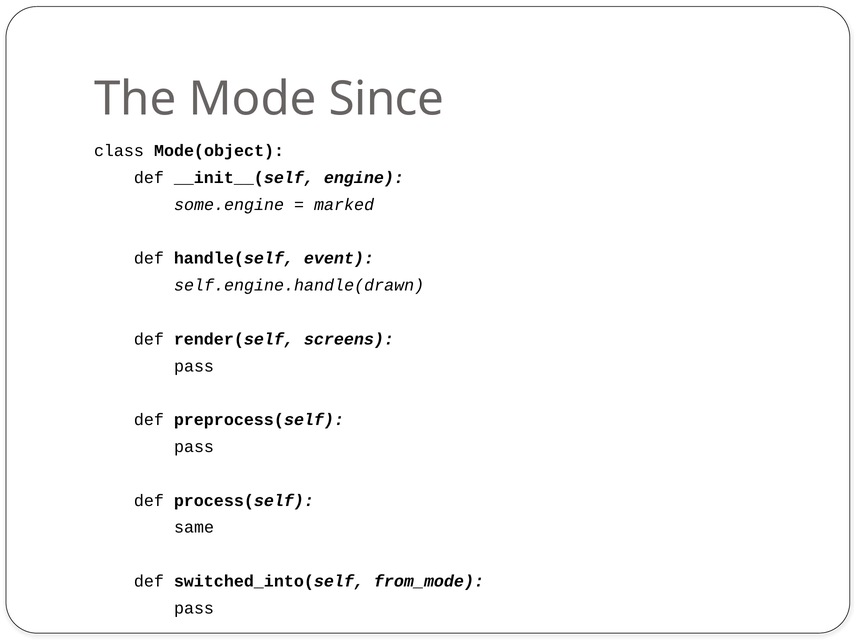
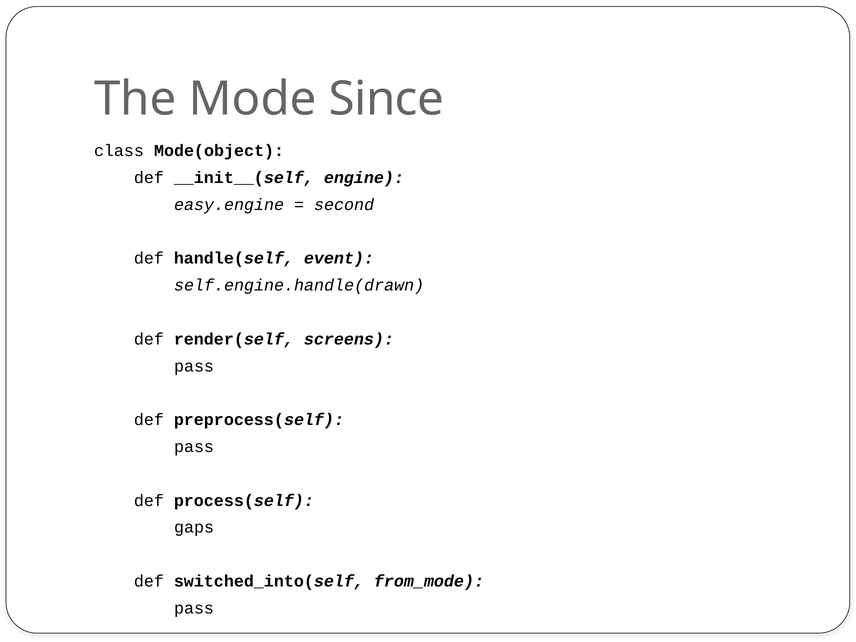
some.engine: some.engine -> easy.engine
marked: marked -> second
same: same -> gaps
